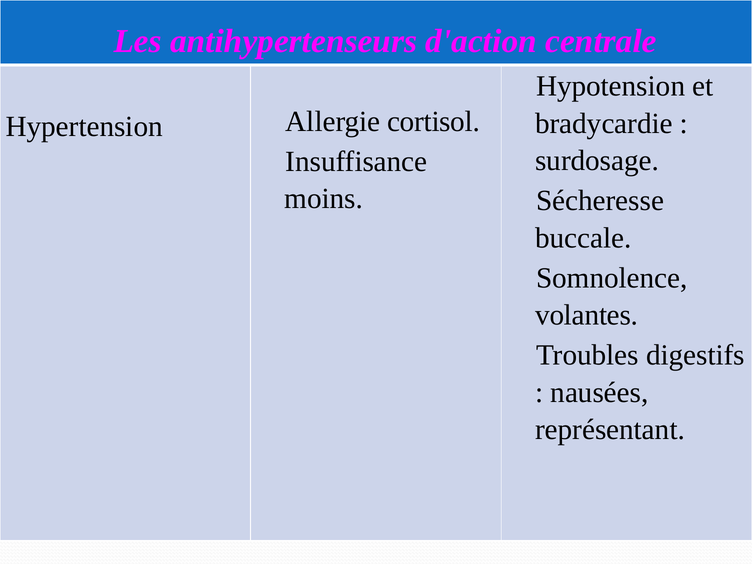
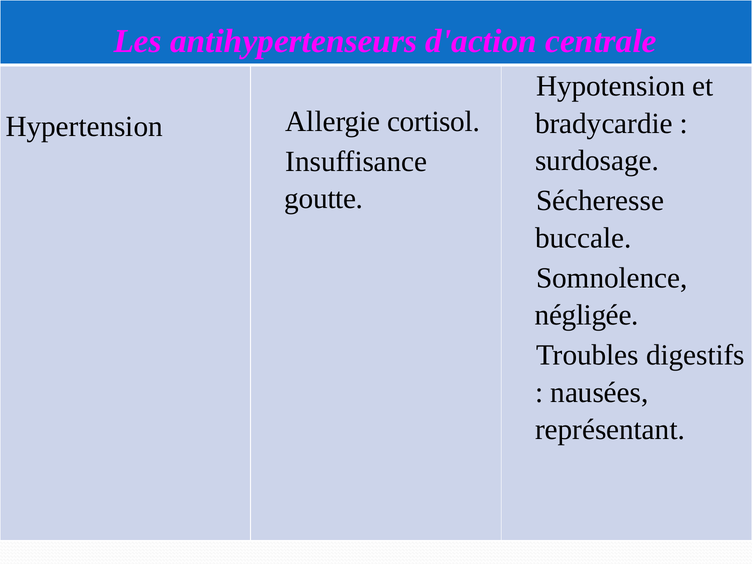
moins: moins -> goutte
volantes: volantes -> négligée
